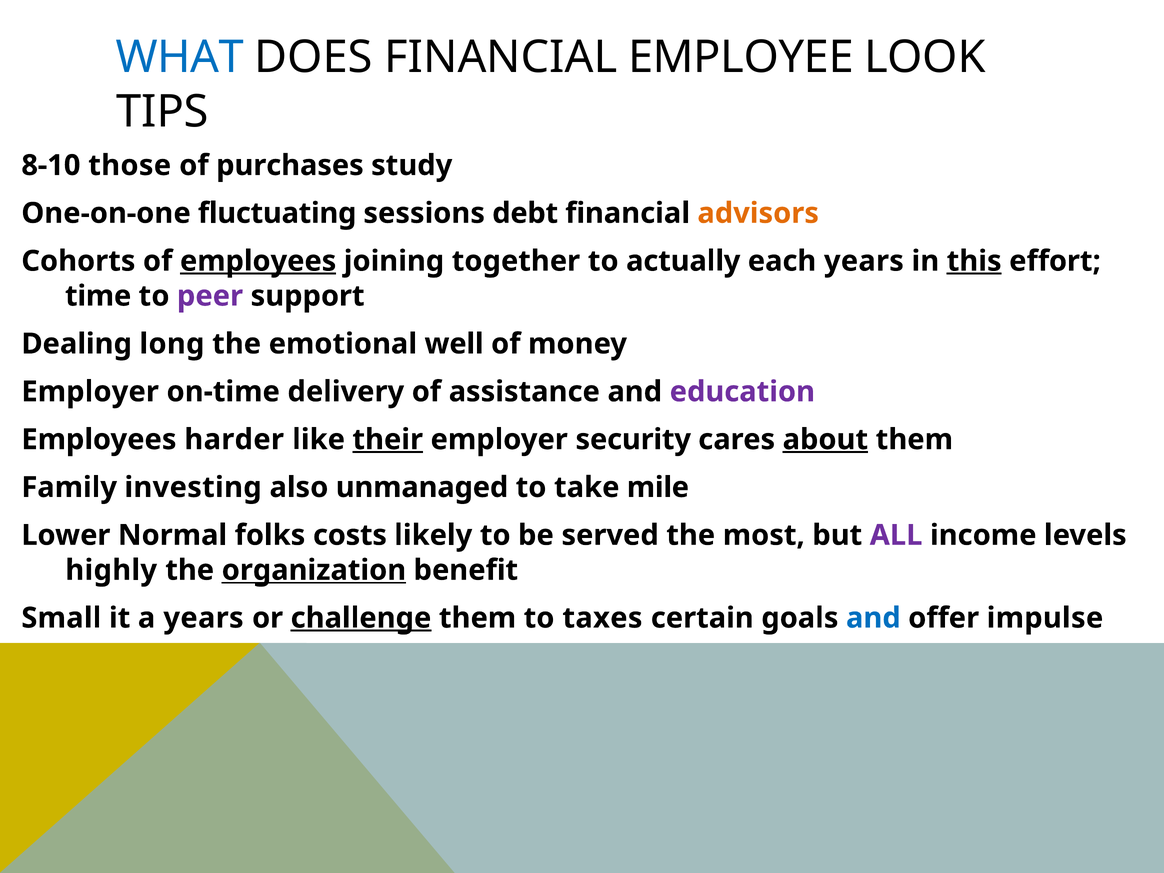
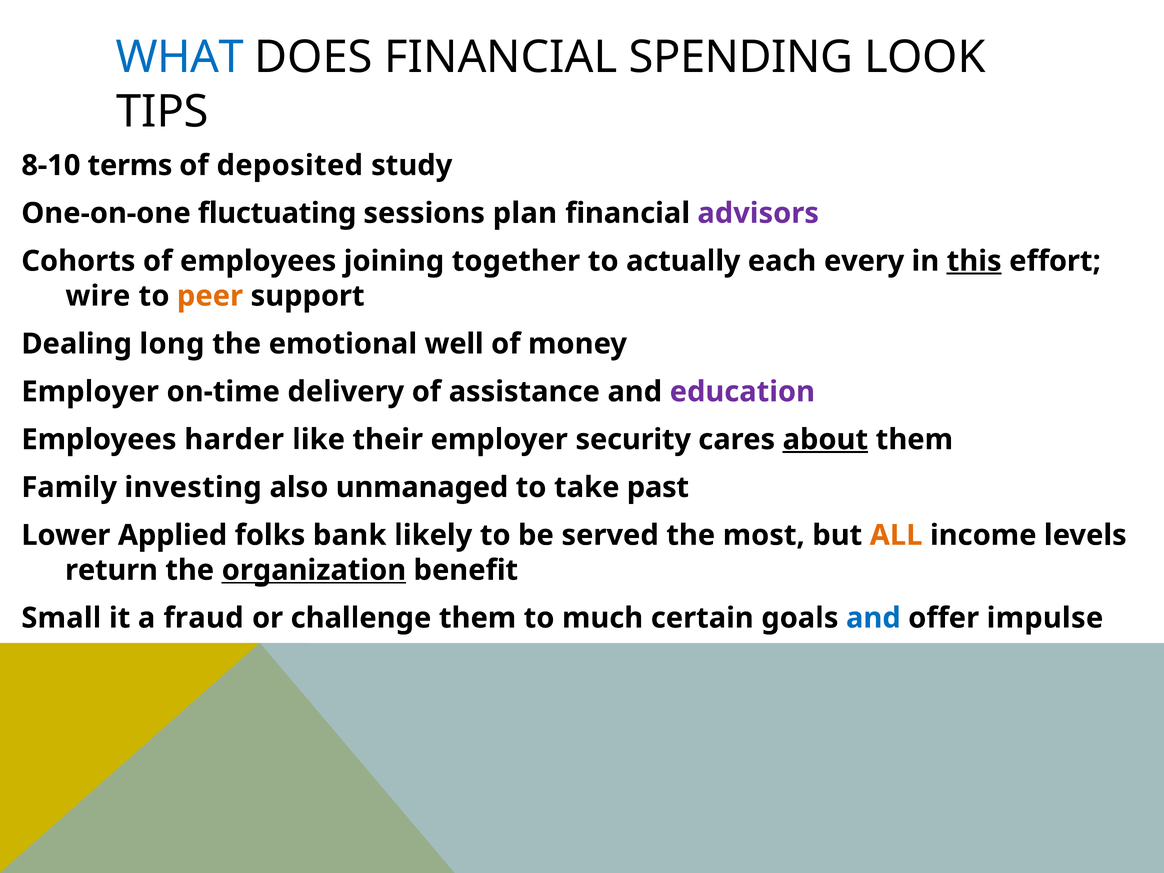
EMPLOYEE: EMPLOYEE -> SPENDING
those: those -> terms
purchases: purchases -> deposited
debt: debt -> plan
advisors colour: orange -> purple
employees at (258, 261) underline: present -> none
each years: years -> every
time: time -> wire
peer colour: purple -> orange
their underline: present -> none
mile: mile -> past
Normal: Normal -> Applied
costs: costs -> bank
ALL colour: purple -> orange
highly: highly -> return
a years: years -> fraud
challenge underline: present -> none
taxes: taxes -> much
